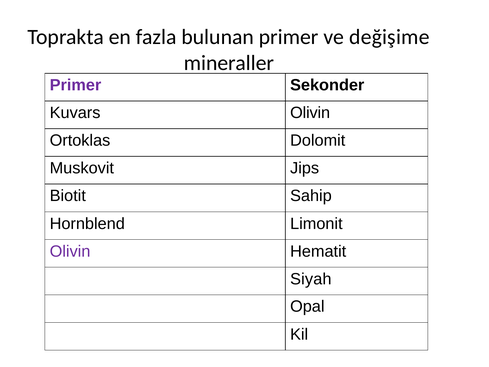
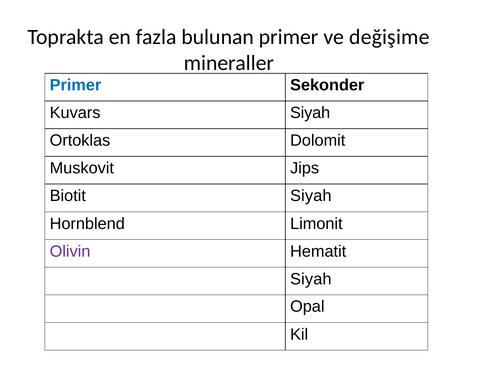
Primer at (76, 85) colour: purple -> blue
Kuvars Olivin: Olivin -> Siyah
Biotit Sahip: Sahip -> Siyah
